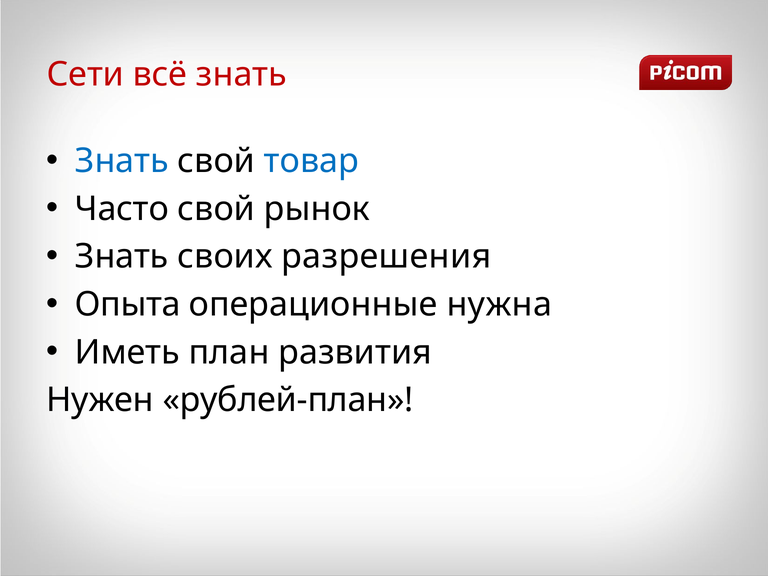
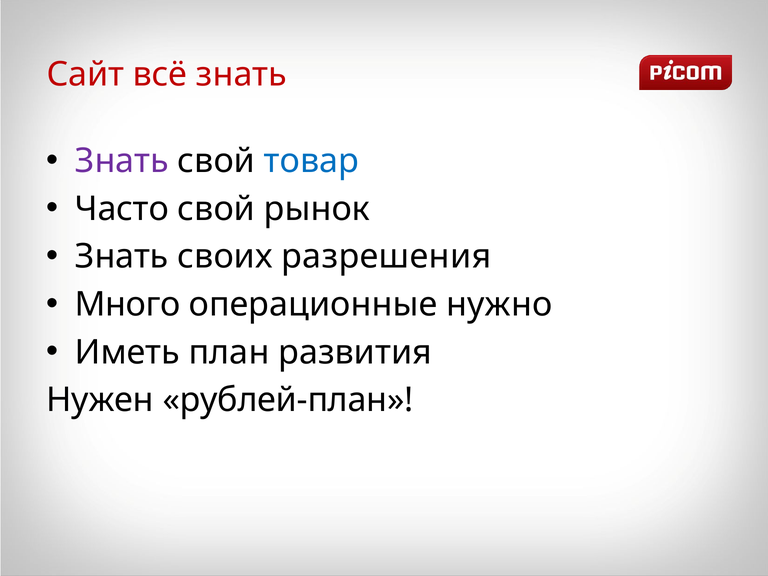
Сети: Сети -> Сайт
Знать at (122, 161) colour: blue -> purple
Опыта: Опыта -> Много
нужна: нужна -> нужно
